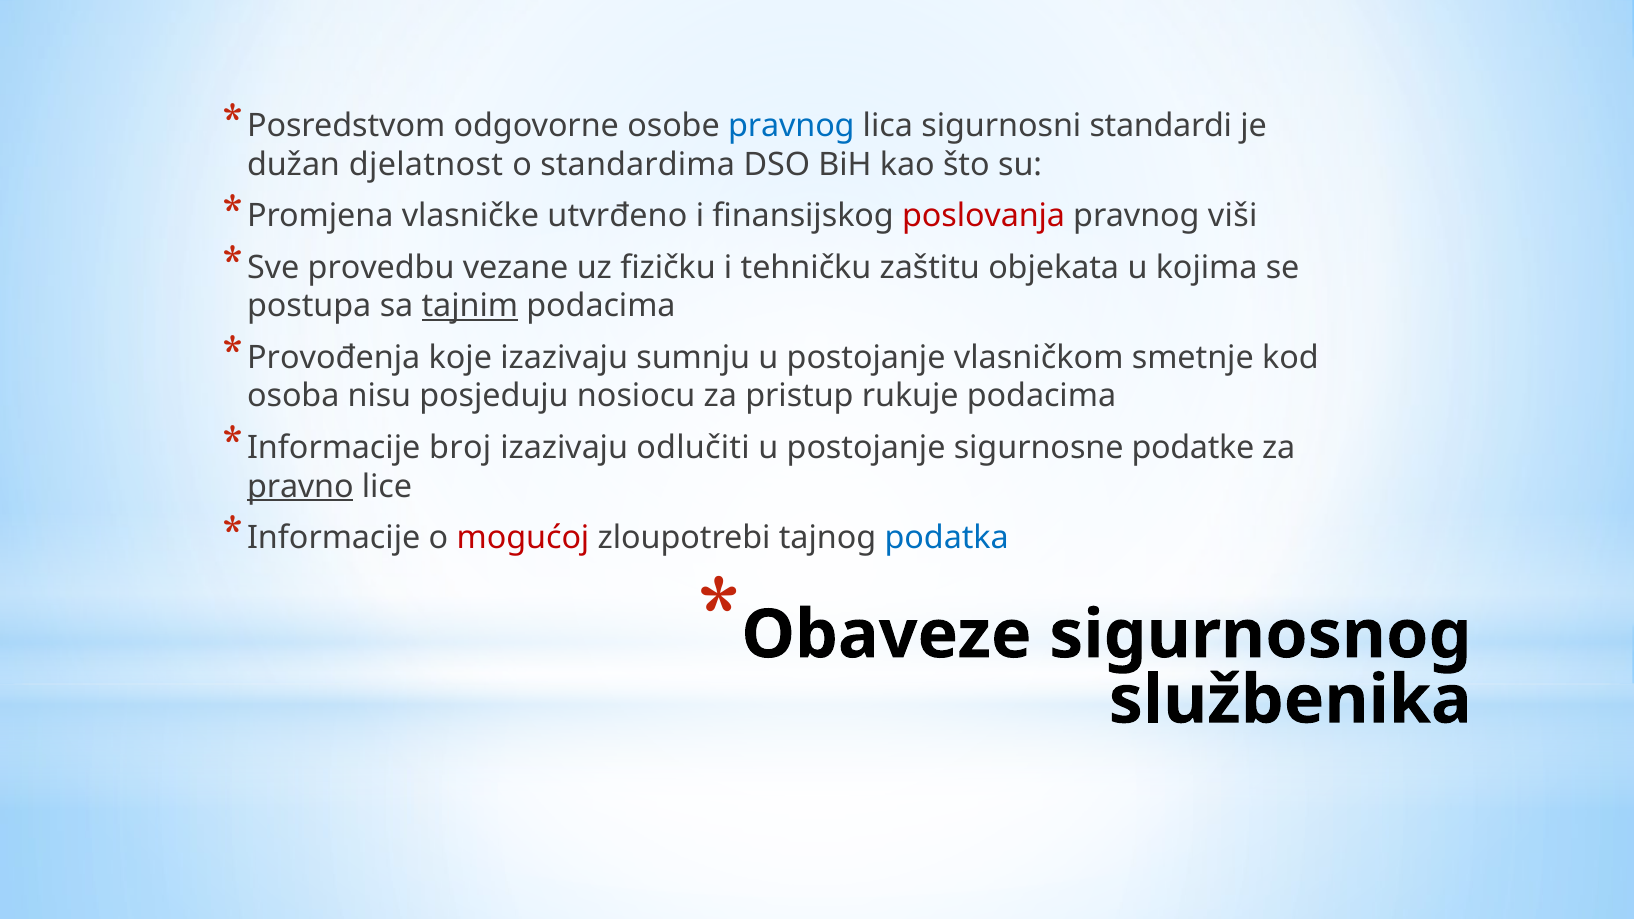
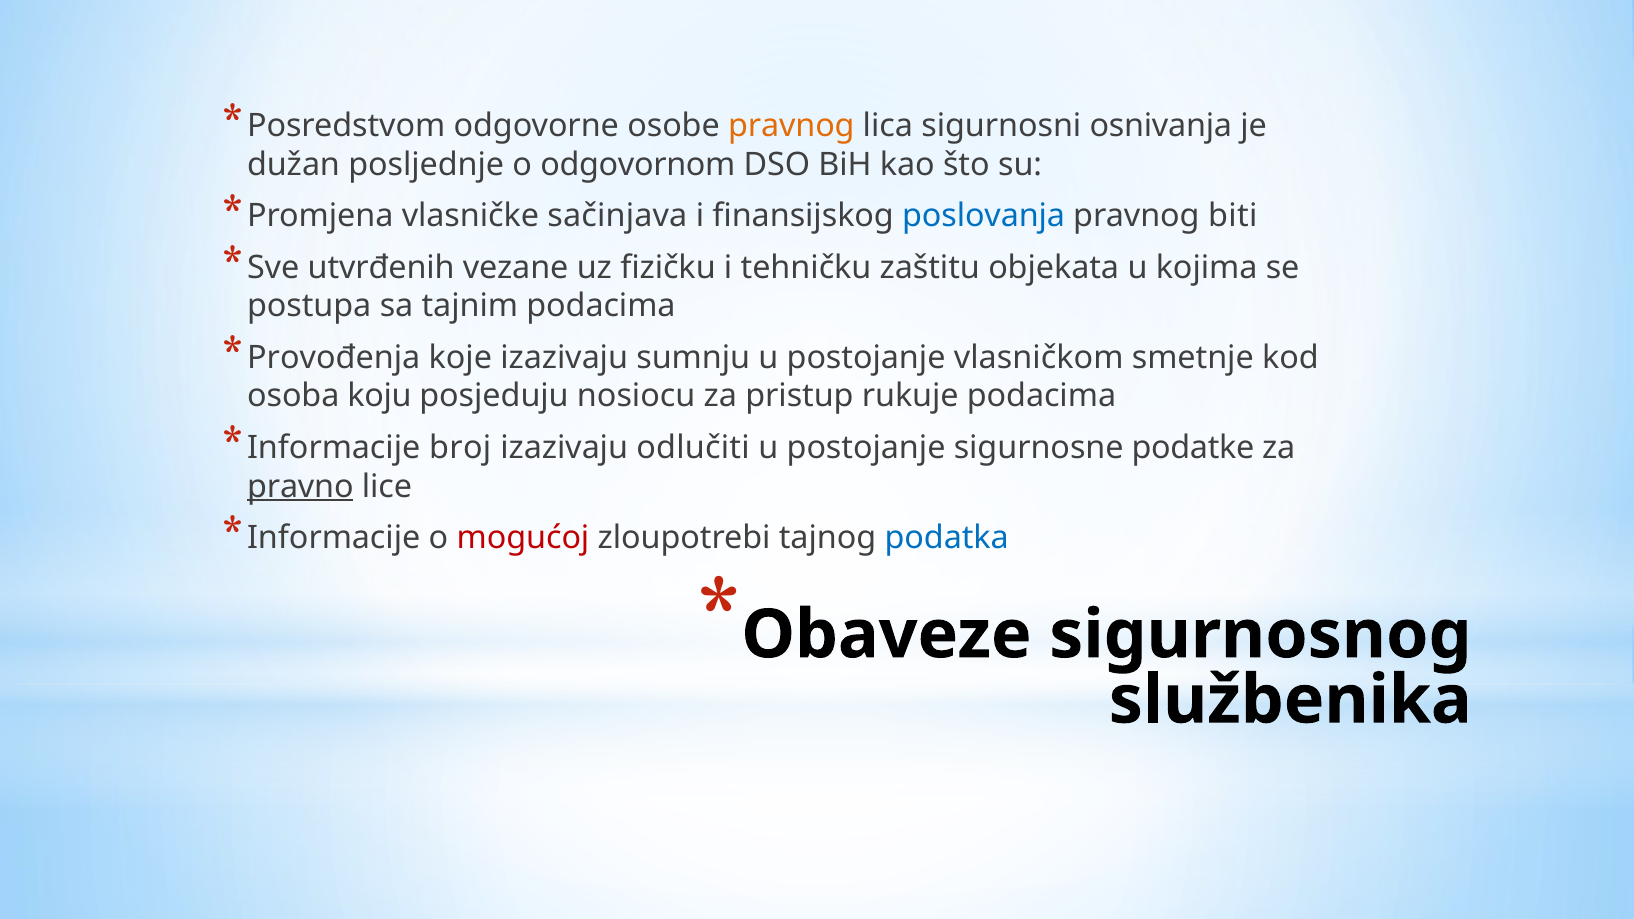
pravnog at (791, 126) colour: blue -> orange
standardi: standardi -> osnivanja
djelatnost: djelatnost -> posljednje
standardima: standardima -> odgovornom
utvrđeno: utvrđeno -> sačinjava
poslovanja colour: red -> blue
viši: viši -> biti
provedbu: provedbu -> utvrđenih
tajnim underline: present -> none
nisu: nisu -> koju
